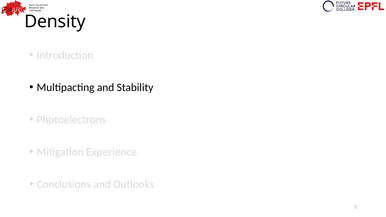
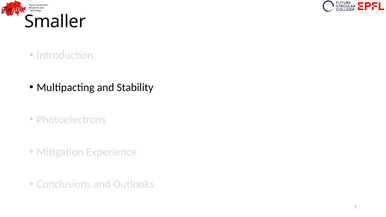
Density: Density -> Smaller
